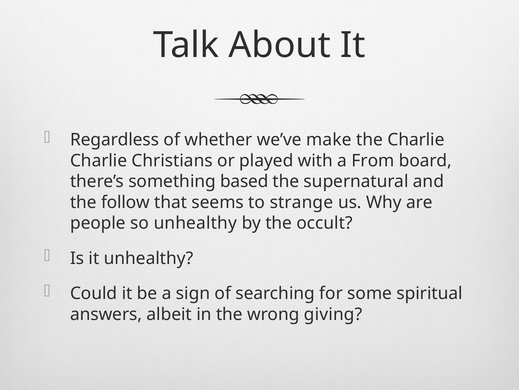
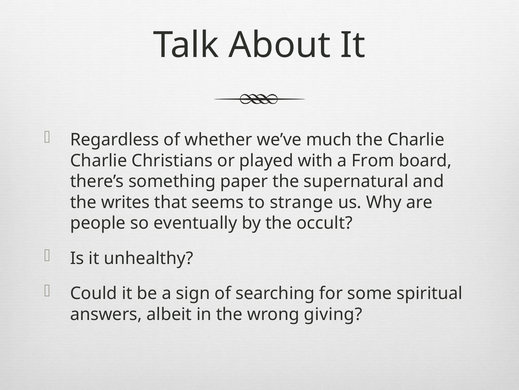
make: make -> much
based: based -> paper
follow: follow -> writes
so unhealthy: unhealthy -> eventually
